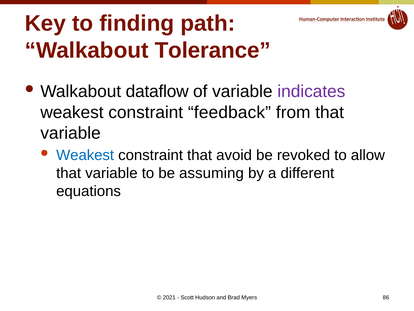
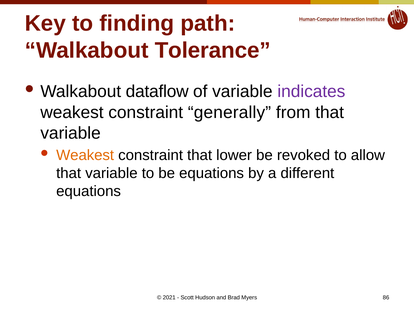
feedback: feedback -> generally
Weakest at (85, 155) colour: blue -> orange
avoid: avoid -> lower
be assuming: assuming -> equations
